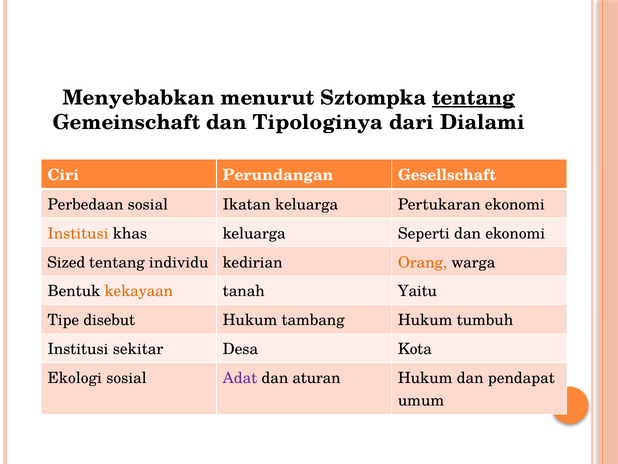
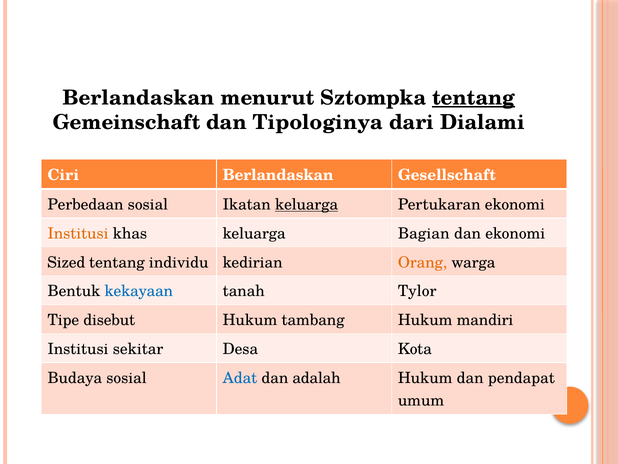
Menyebabkan at (139, 98): Menyebabkan -> Berlandaskan
Ciri Perundangan: Perundangan -> Berlandaskan
keluarga at (307, 204) underline: none -> present
Seperti: Seperti -> Bagian
kekayaan colour: orange -> blue
Yaitu: Yaitu -> Tylor
tumbuh: tumbuh -> mandiri
Ekologi: Ekologi -> Budaya
Adat colour: purple -> blue
aturan: aturan -> adalah
